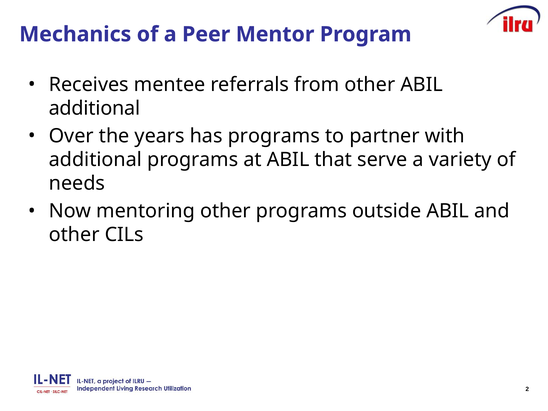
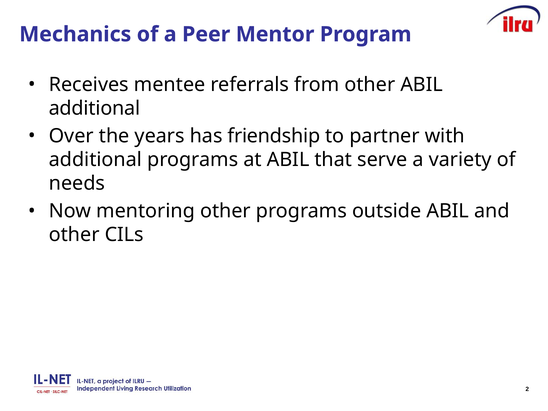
has programs: programs -> friendship
